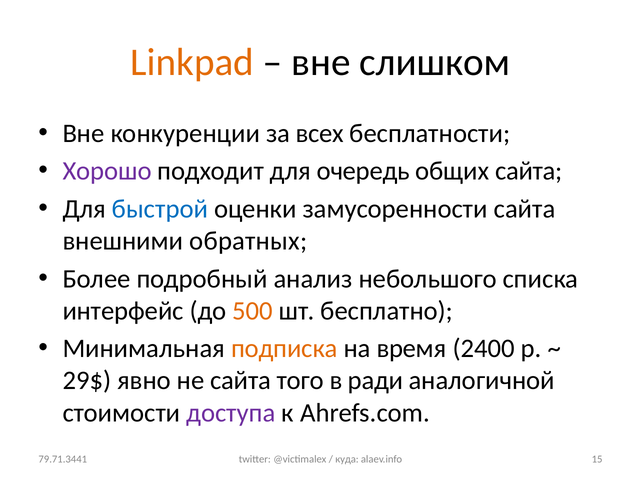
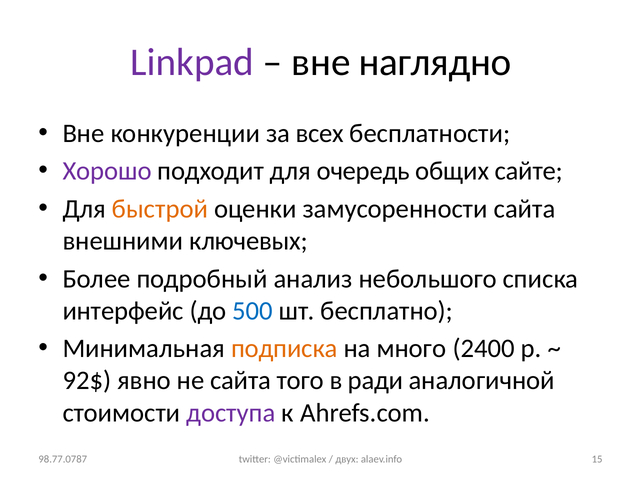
Linkpad colour: orange -> purple
слишком: слишком -> наглядно
общих сайта: сайта -> сайте
быстрой colour: blue -> orange
обратных: обратных -> ключевых
500 colour: orange -> blue
время: время -> много
29$: 29$ -> 92$
79.71.3441: 79.71.3441 -> 98.77.0787
куда: куда -> двух
